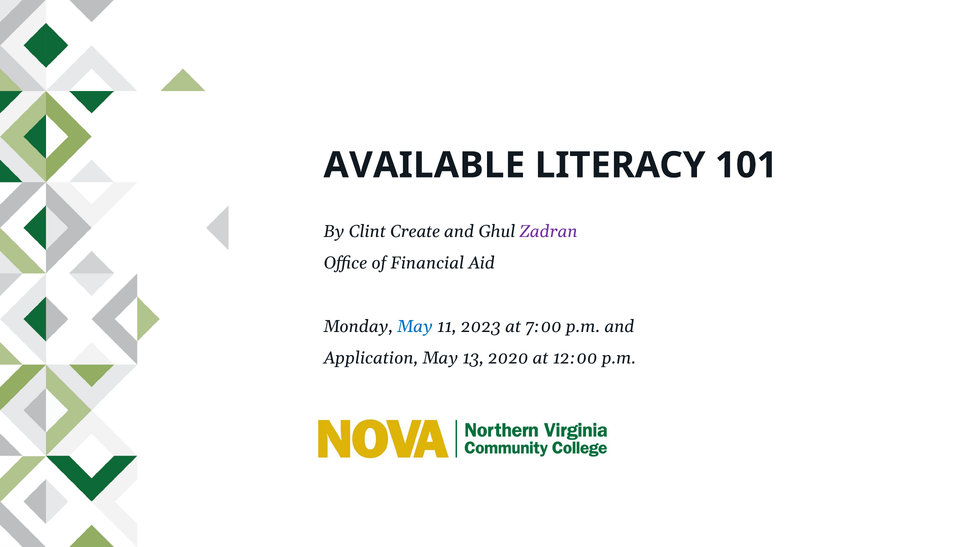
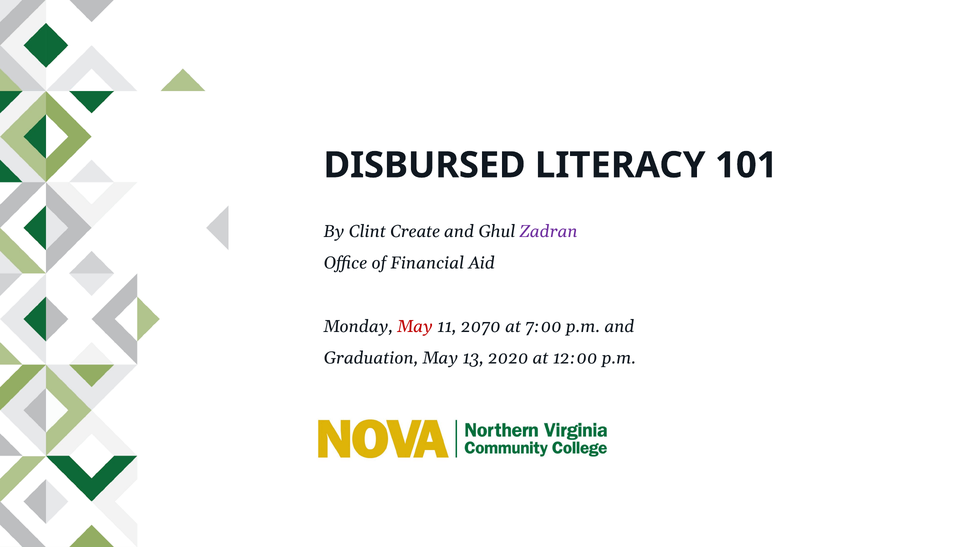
AVAILABLE: AVAILABLE -> DISBURSED
May at (415, 327) colour: blue -> red
2023: 2023 -> 2070
Application: Application -> Graduation
